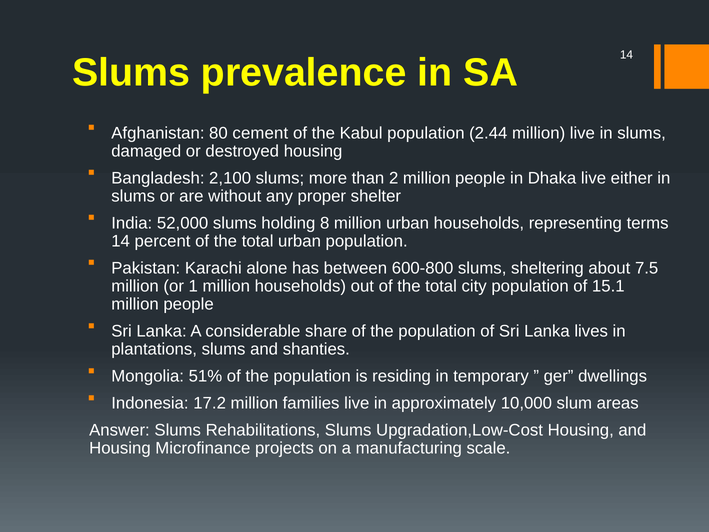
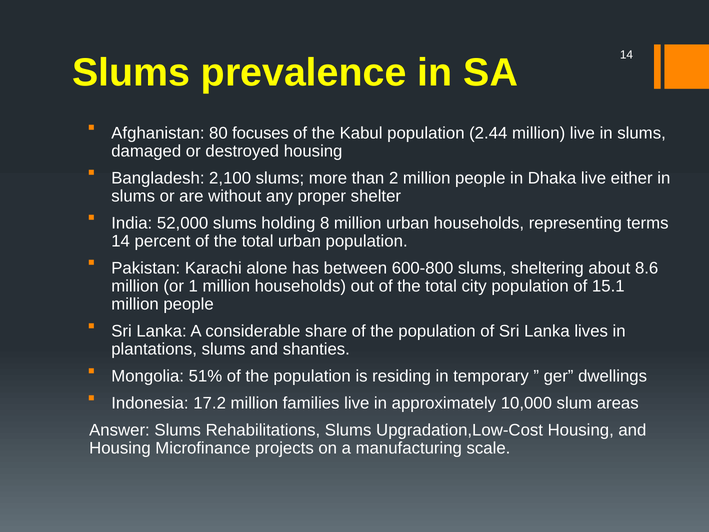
cement: cement -> focuses
7.5: 7.5 -> 8.6
